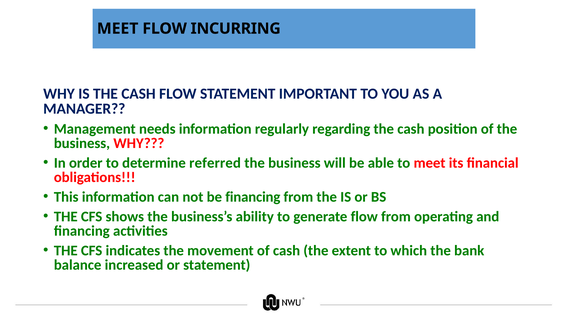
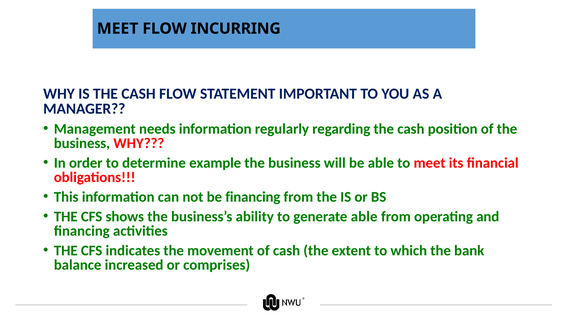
referred: referred -> example
generate flow: flow -> able
or statement: statement -> comprises
